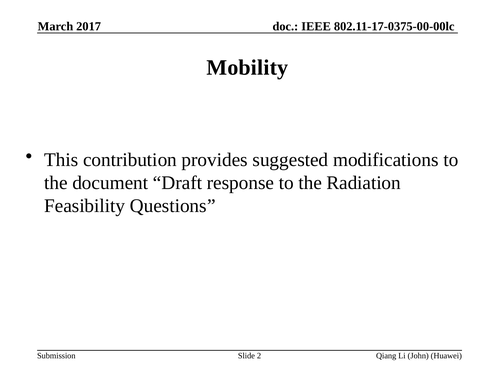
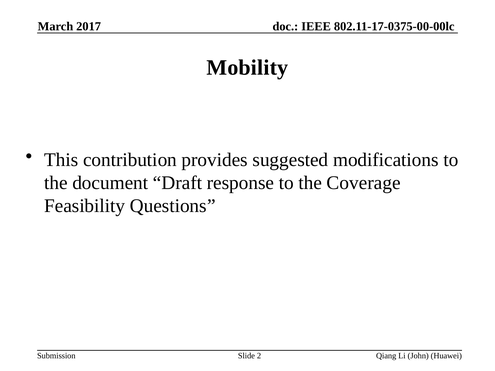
Radiation: Radiation -> Coverage
